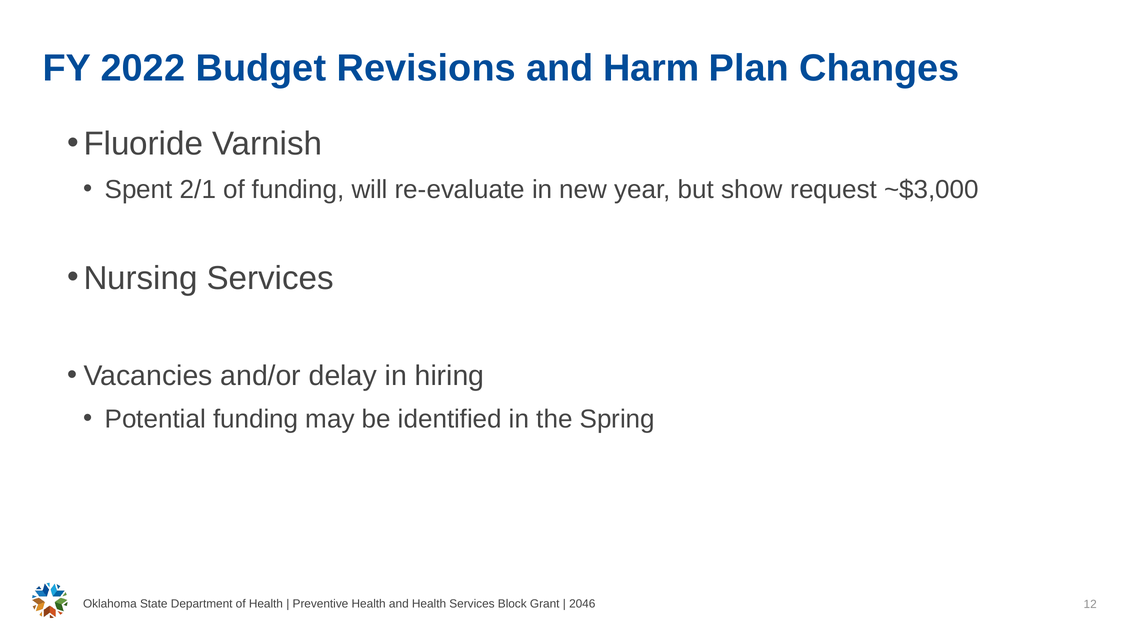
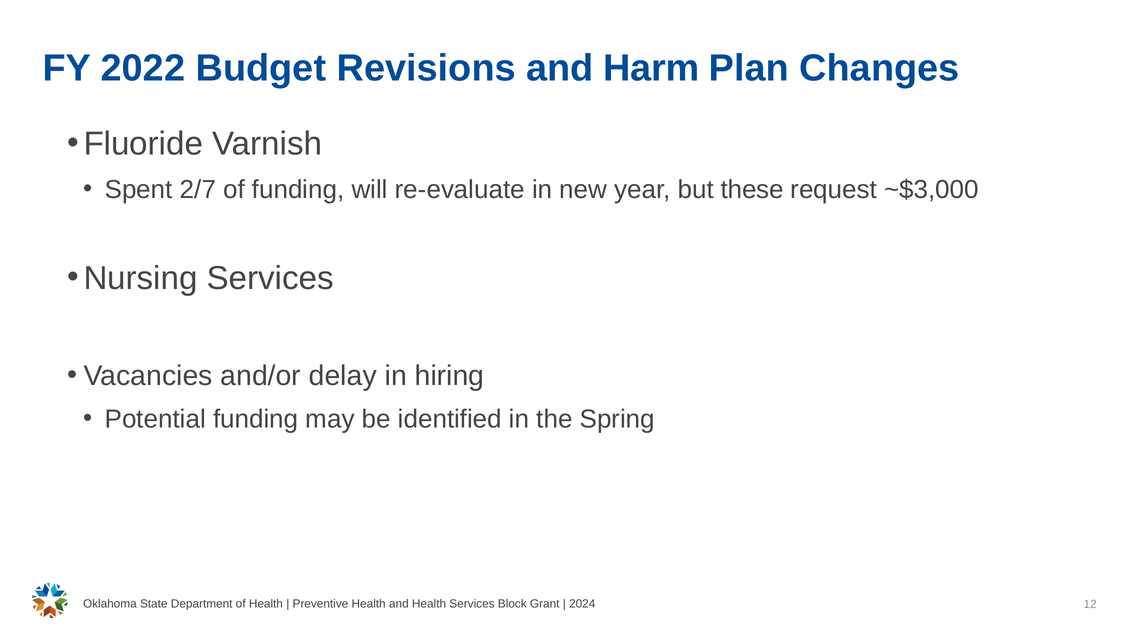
2/1: 2/1 -> 2/7
show: show -> these
2046: 2046 -> 2024
